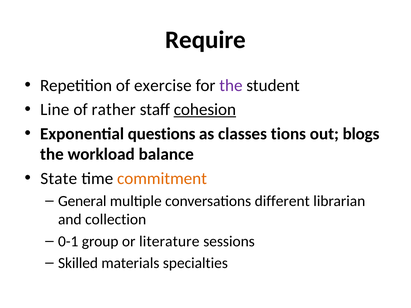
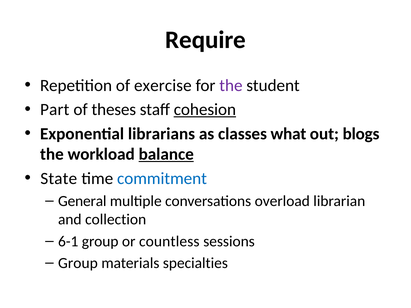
Line: Line -> Part
rather: rather -> theses
questions: questions -> librarians
tions: tions -> what
balance underline: none -> present
commitment colour: orange -> blue
different: different -> overload
0-1: 0-1 -> 6-1
literature: literature -> countless
Skilled at (78, 263): Skilled -> Group
